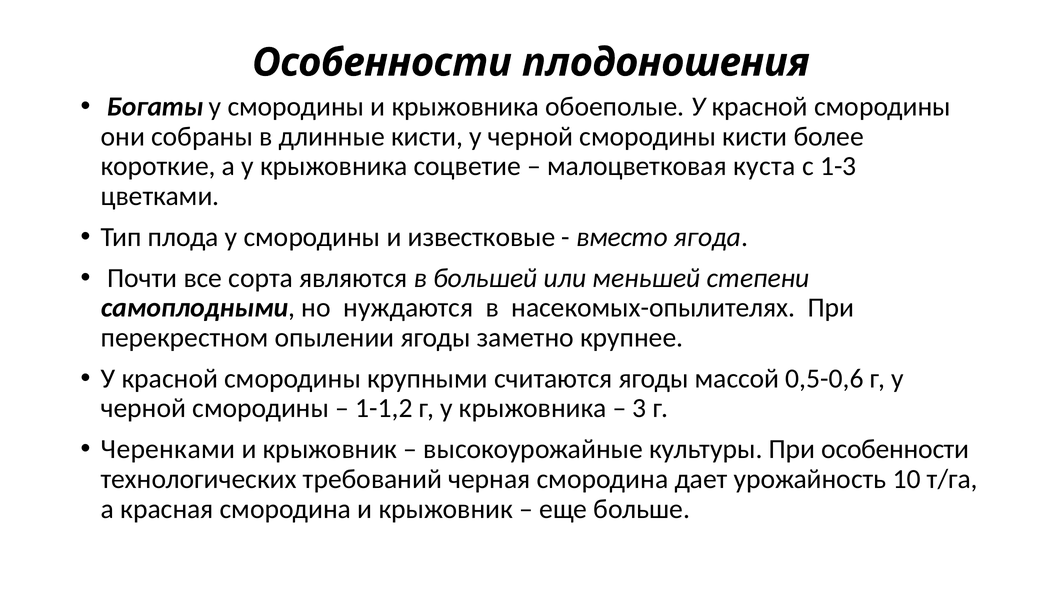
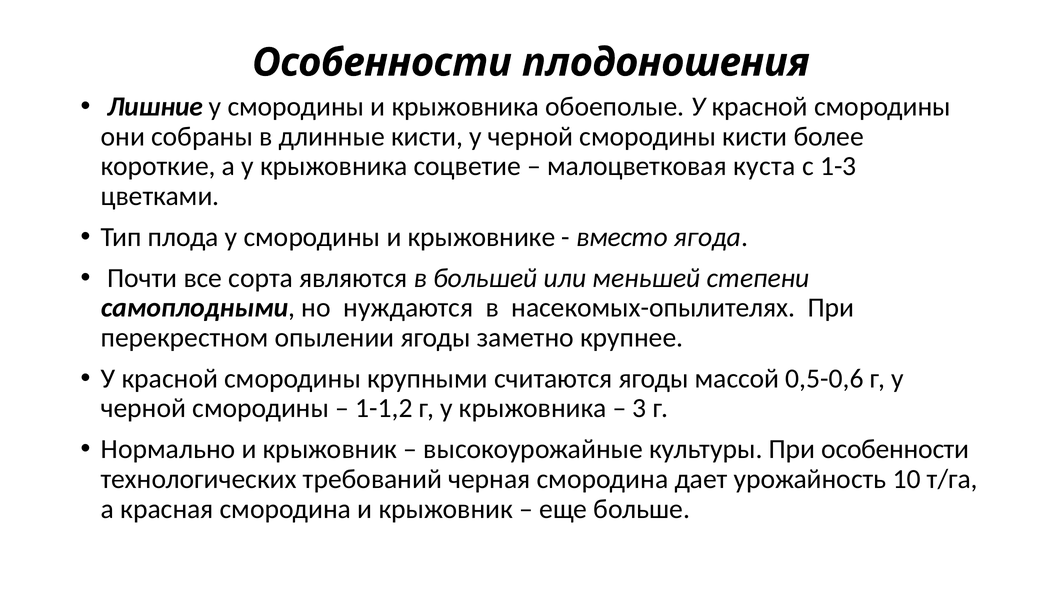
Богаты: Богаты -> Лишние
известковые: известковые -> крыжовнике
Черенками: Черенками -> Нормально
